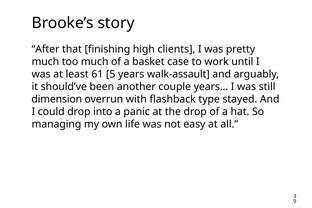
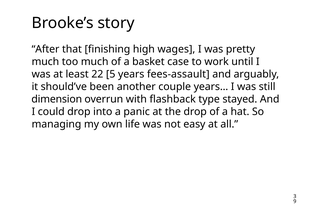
clients: clients -> wages
61: 61 -> 22
walk-assault: walk-assault -> fees-assault
